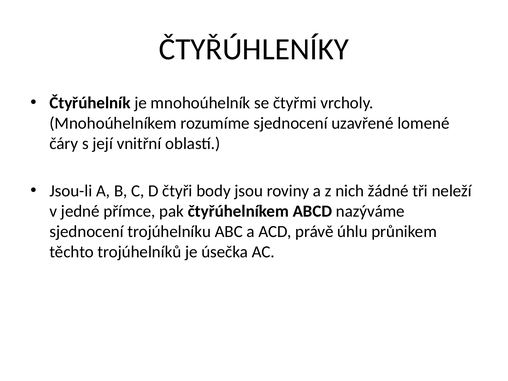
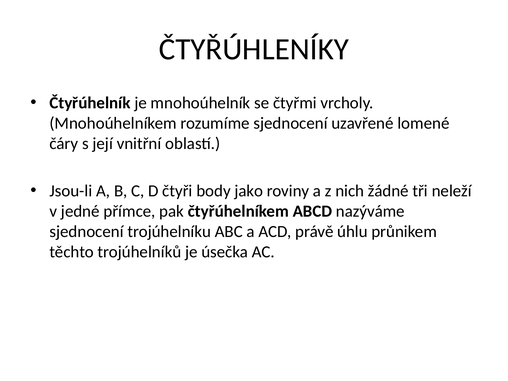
jsou: jsou -> jako
